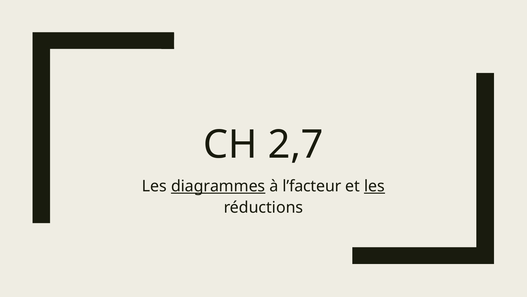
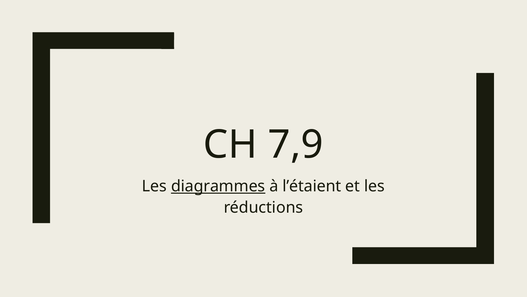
2,7: 2,7 -> 7,9
l’facteur: l’facteur -> l’étaient
les at (374, 186) underline: present -> none
